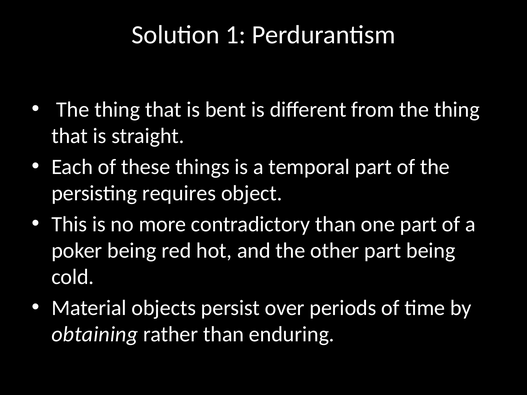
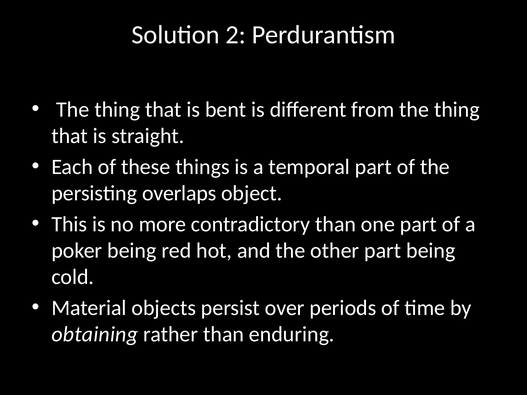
1: 1 -> 2
requires: requires -> overlaps
